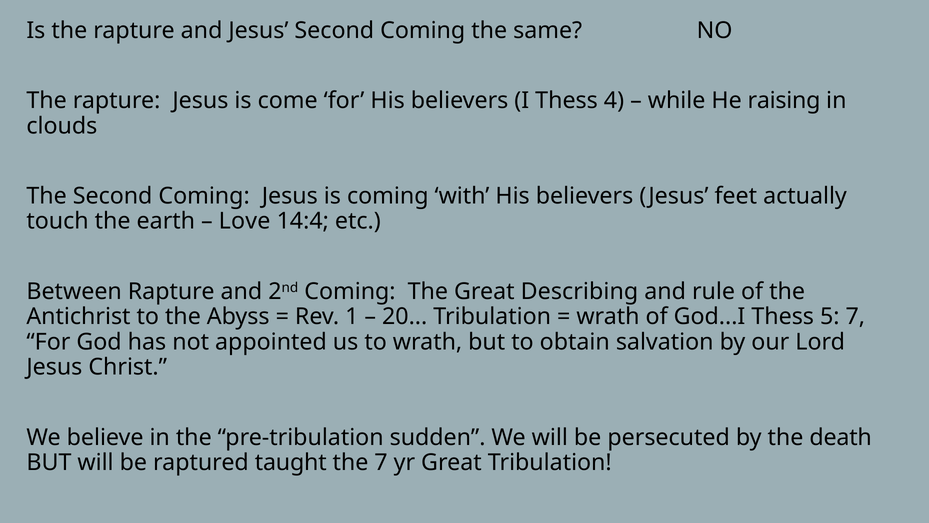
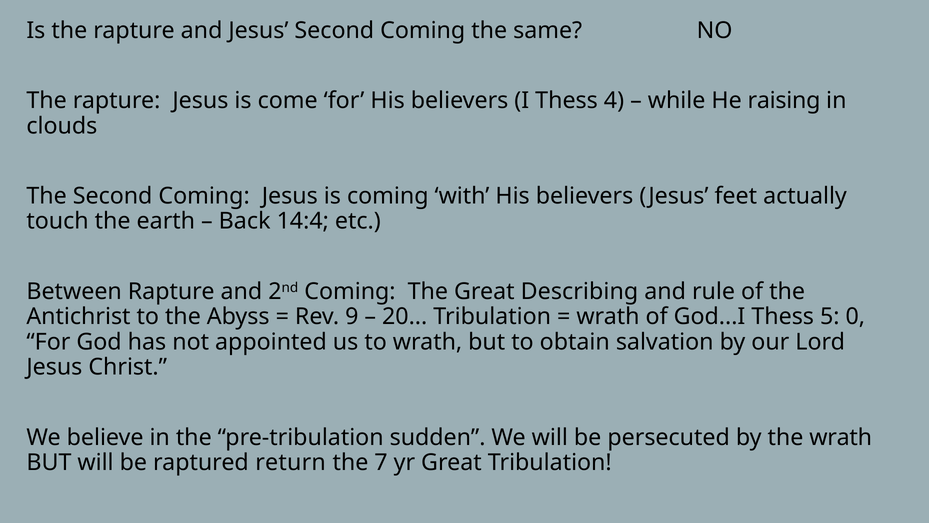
Love: Love -> Back
1: 1 -> 9
5 7: 7 -> 0
the death: death -> wrath
taught: taught -> return
